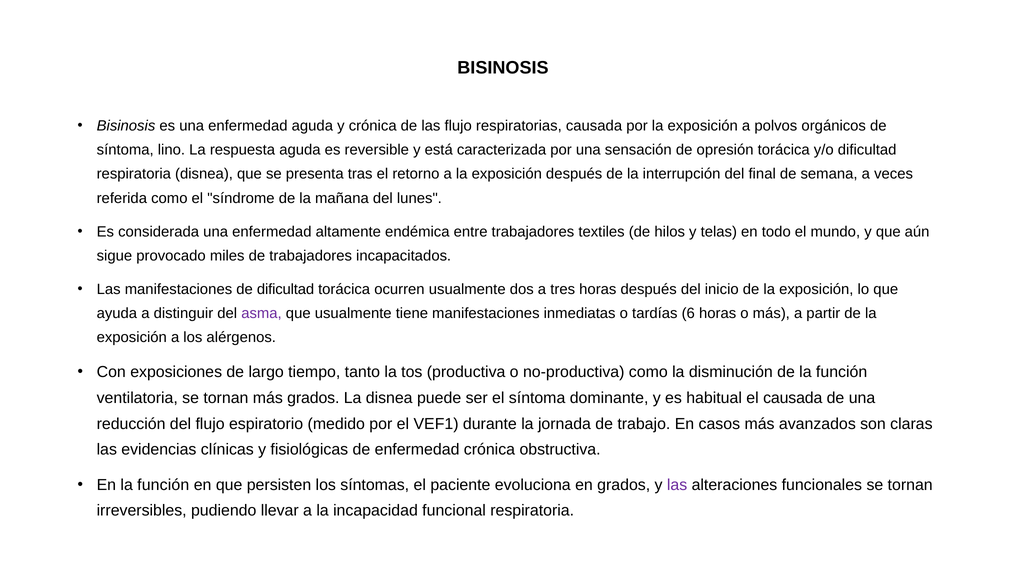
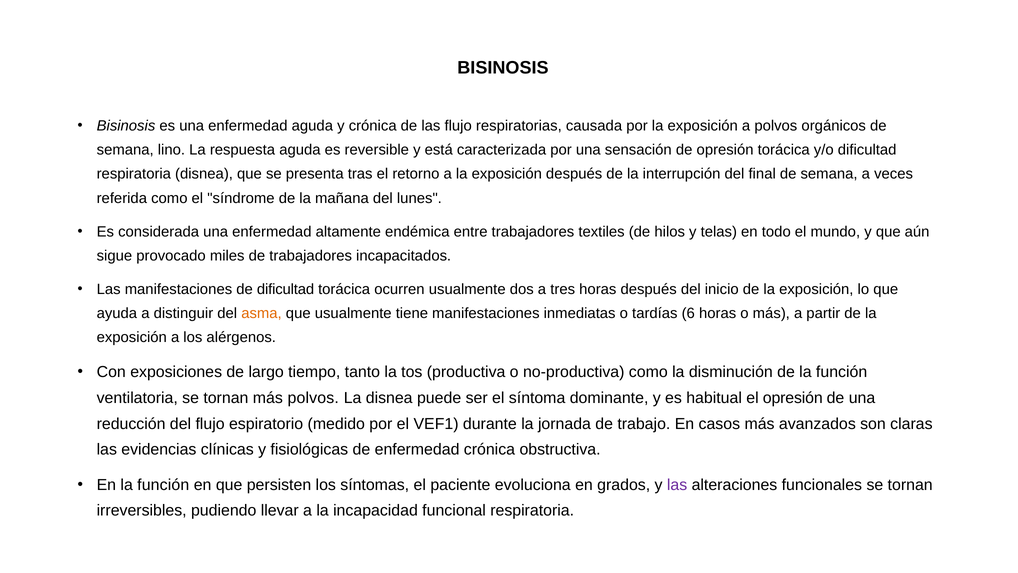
síntoma at (125, 150): síntoma -> semana
asma colour: purple -> orange
más grados: grados -> polvos
el causada: causada -> opresión
